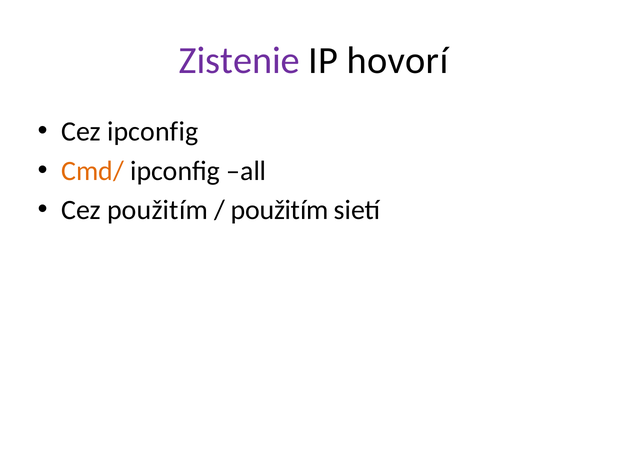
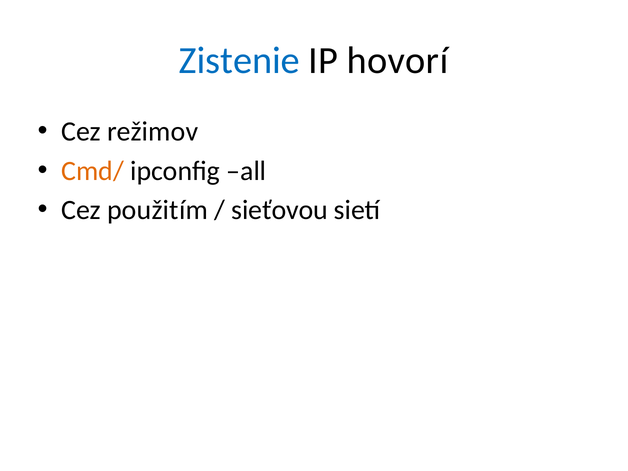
Zistenie colour: purple -> blue
Cez ipconfig: ipconfig -> režimov
použitím at (280, 210): použitím -> sieťovou
